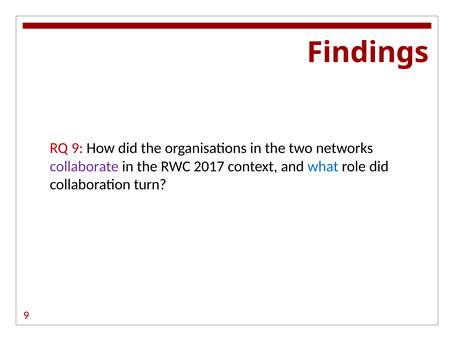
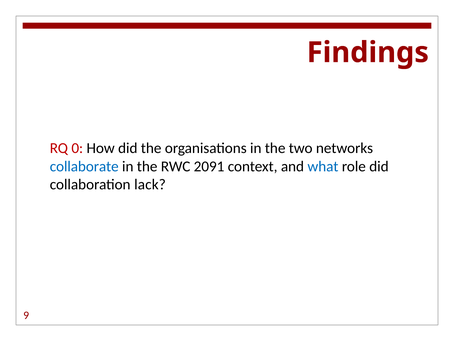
RQ 9: 9 -> 0
collaborate colour: purple -> blue
2017: 2017 -> 2091
turn: turn -> lack
